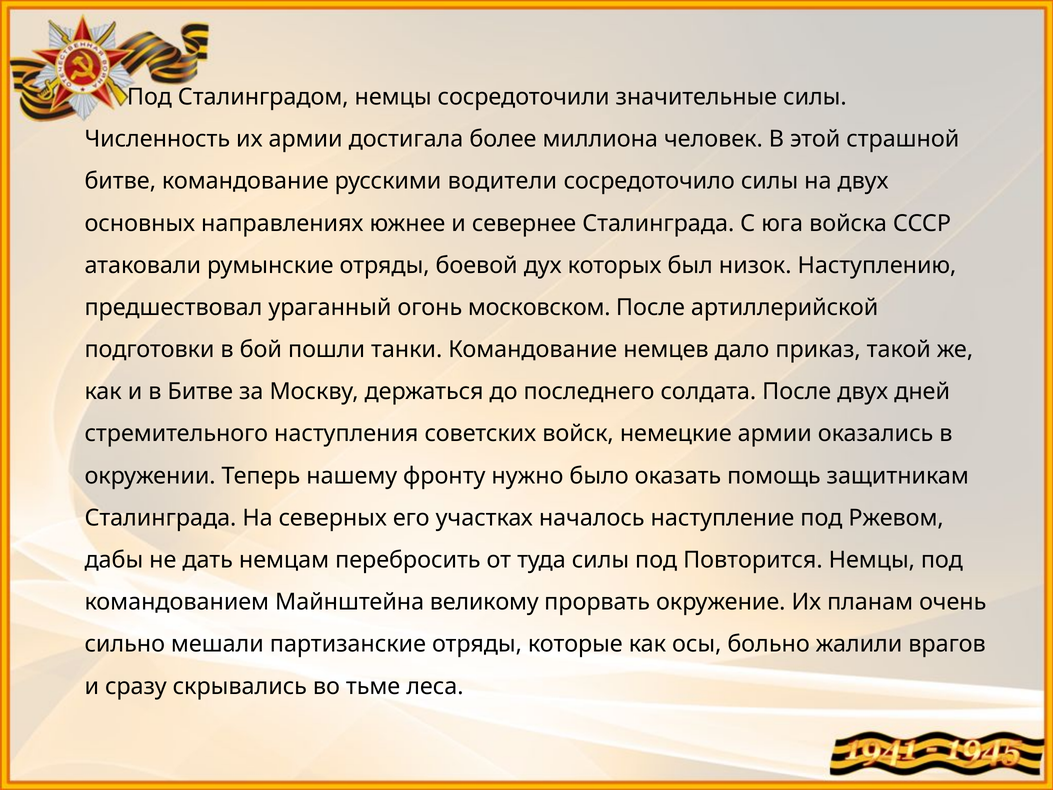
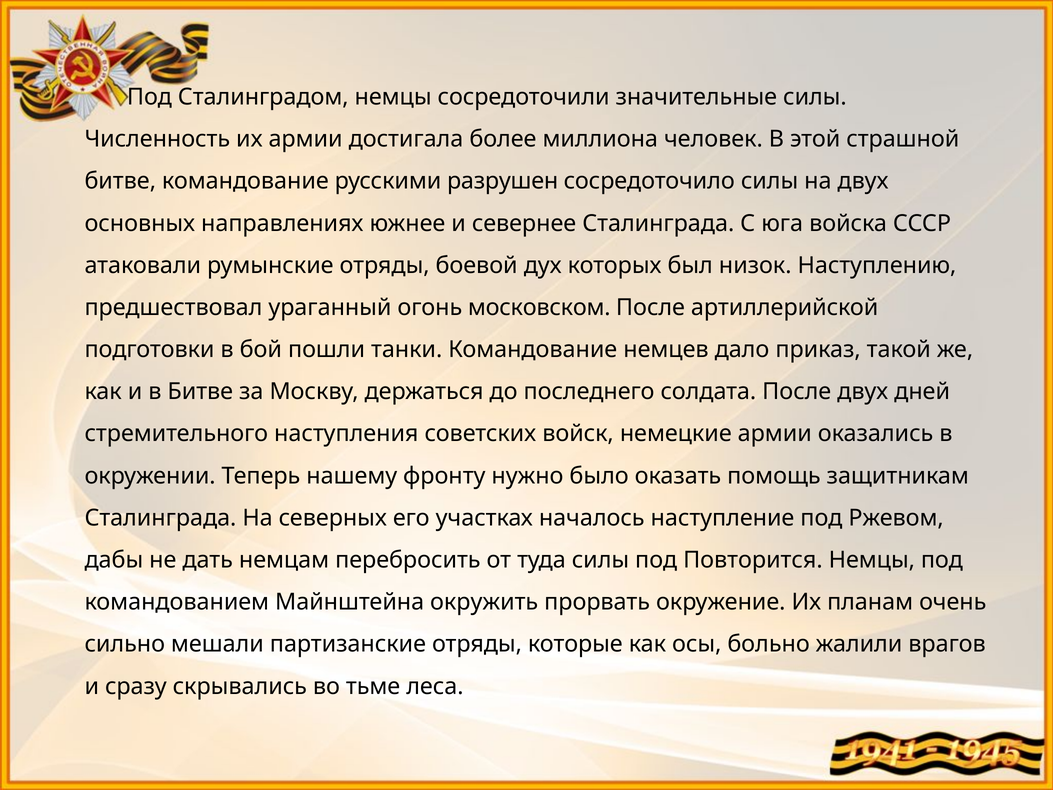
водители: водители -> разрушен
великому: великому -> окружить
